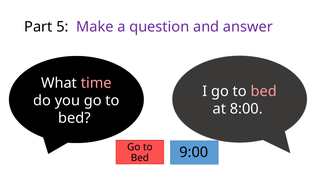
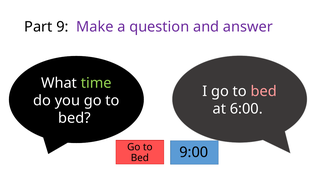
5: 5 -> 9
time colour: pink -> light green
8:00: 8:00 -> 6:00
